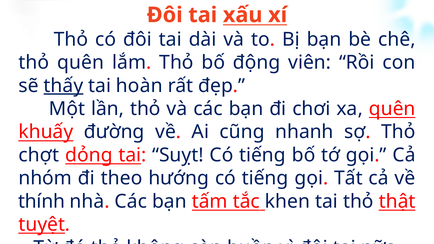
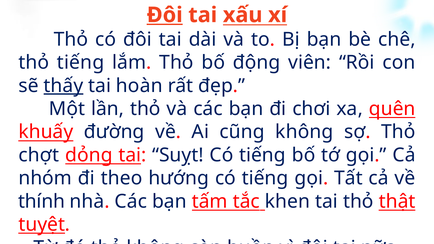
Đôi at (165, 15) underline: none -> present
thỏ quên: quên -> tiếng
cũng nhanh: nhanh -> không
